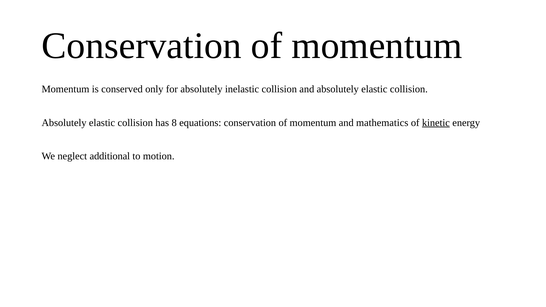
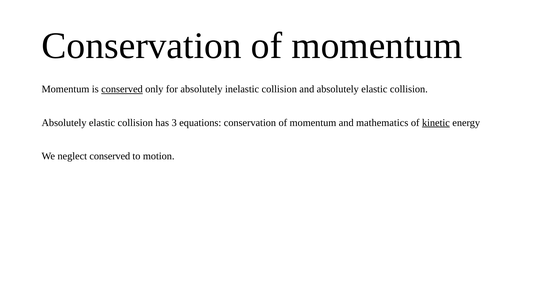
conserved at (122, 89) underline: none -> present
8: 8 -> 3
neglect additional: additional -> conserved
